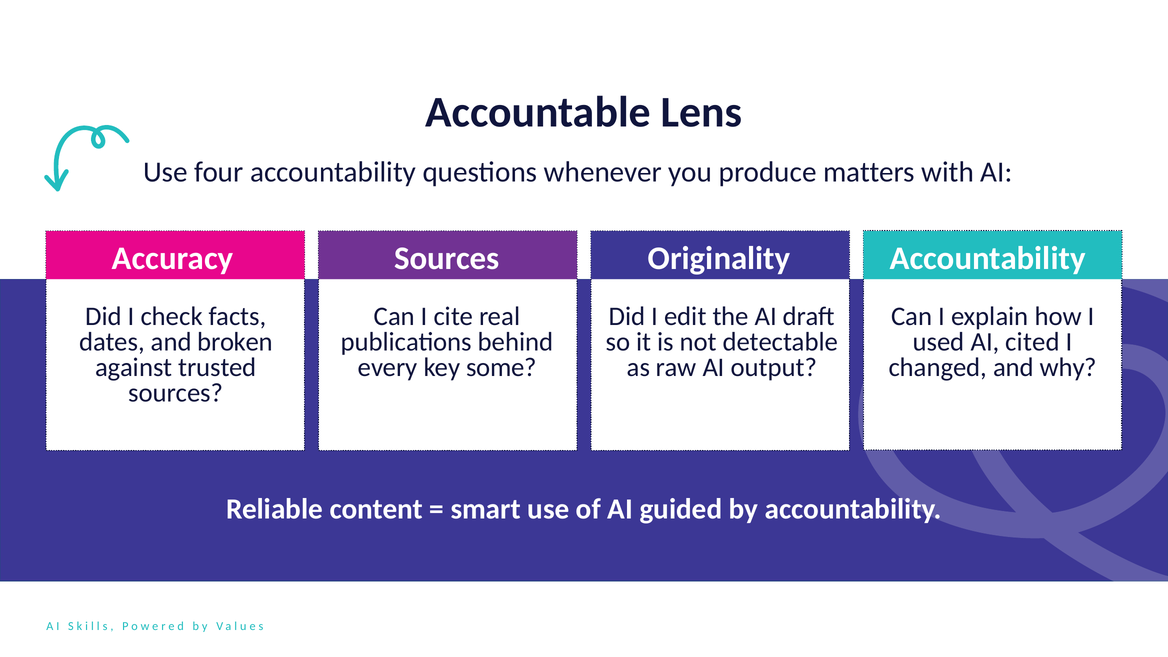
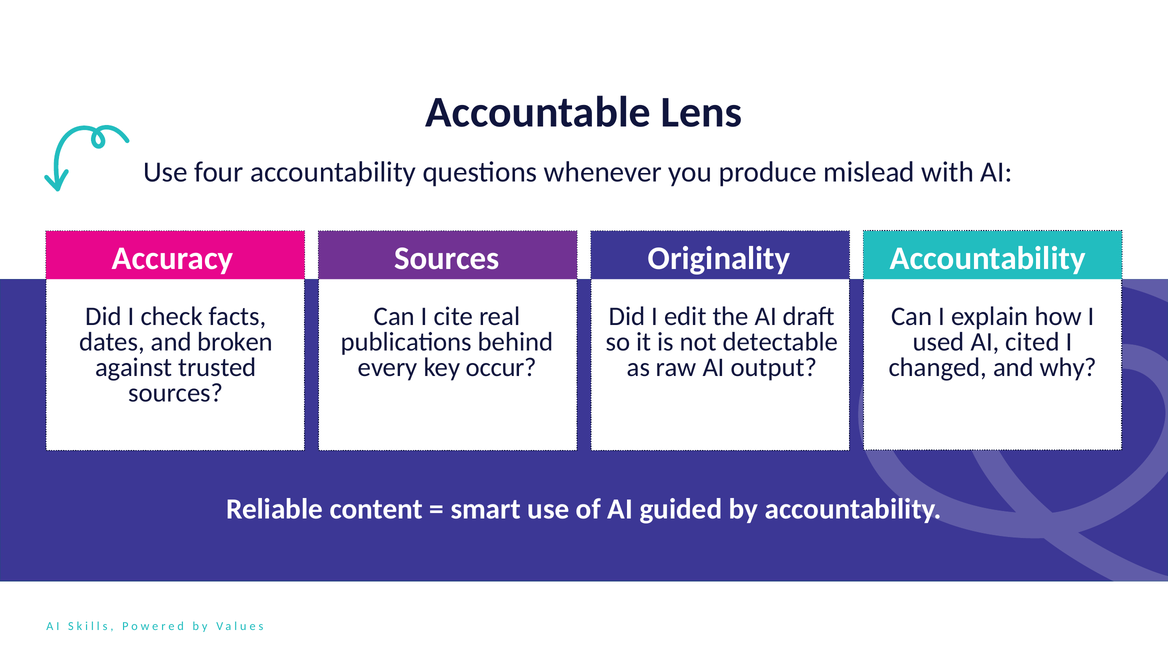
matters: matters -> mislead
some: some -> occur
